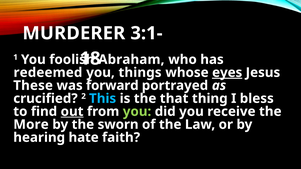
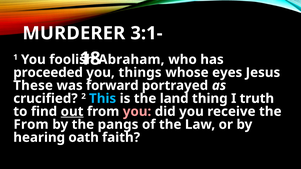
redeemed: redeemed -> proceeded
eyes underline: present -> none
that: that -> land
bless: bless -> truth
you at (137, 112) colour: light green -> pink
More at (31, 125): More -> From
sworn: sworn -> pangs
hate: hate -> oath
